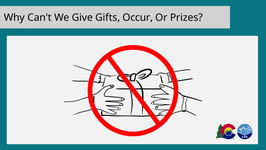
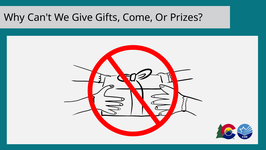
Occur: Occur -> Come
